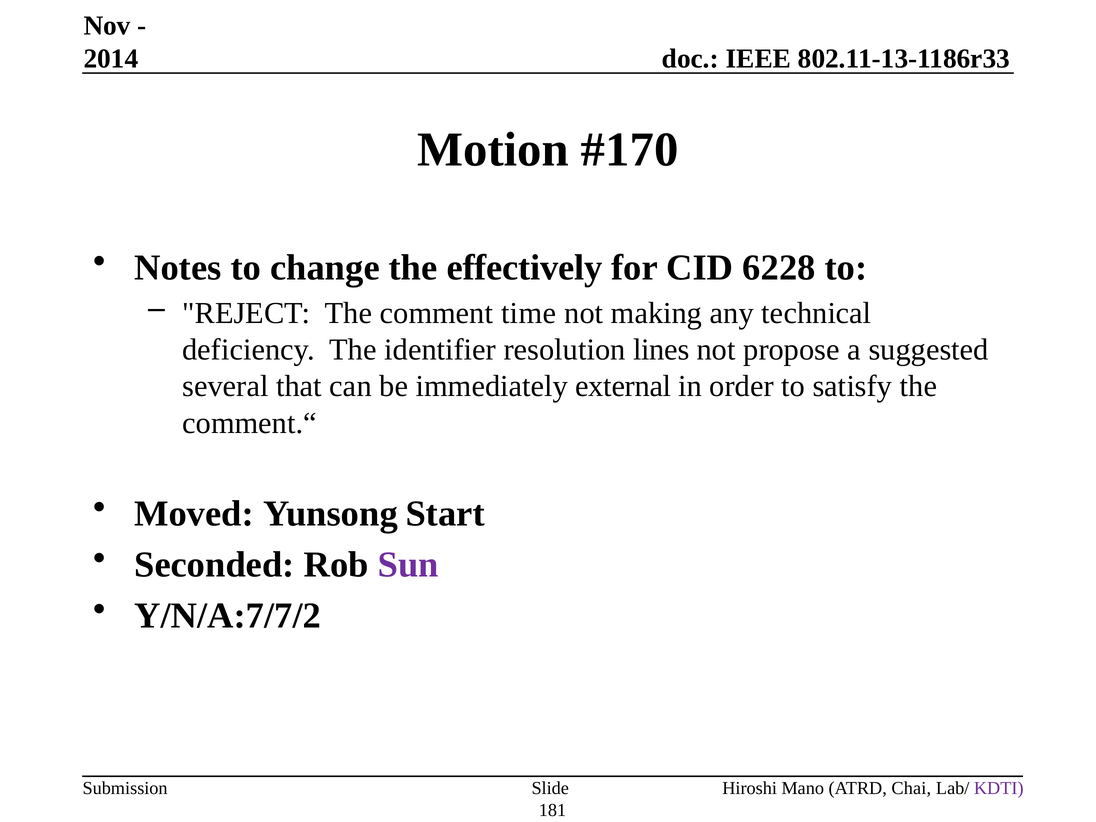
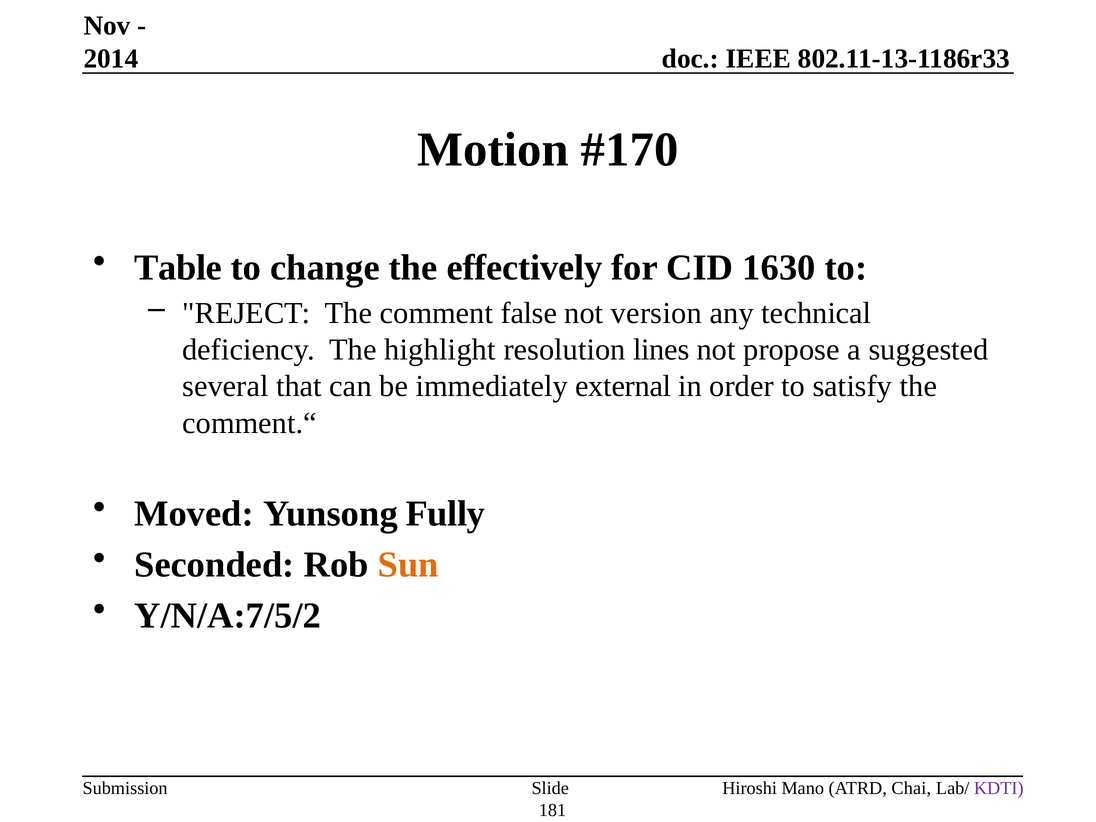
Notes: Notes -> Table
6228: 6228 -> 1630
time: time -> false
making: making -> version
identifier: identifier -> highlight
Start: Start -> Fully
Sun colour: purple -> orange
Y/N/A:7/7/2: Y/N/A:7/7/2 -> Y/N/A:7/5/2
